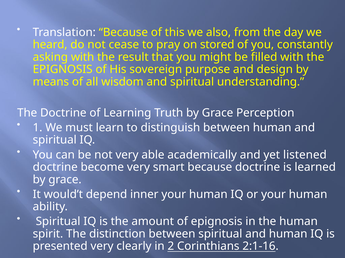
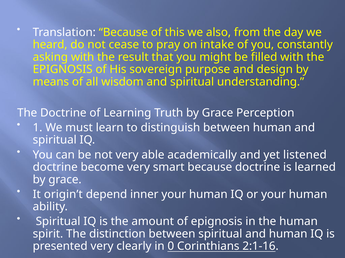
stored: stored -> intake
would’t: would’t -> origin’t
2: 2 -> 0
